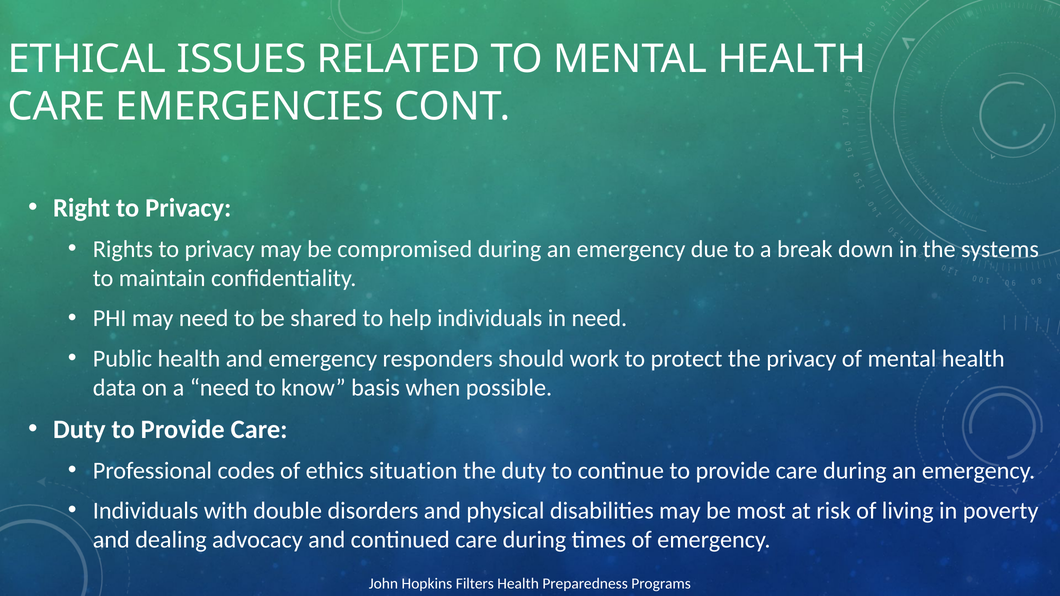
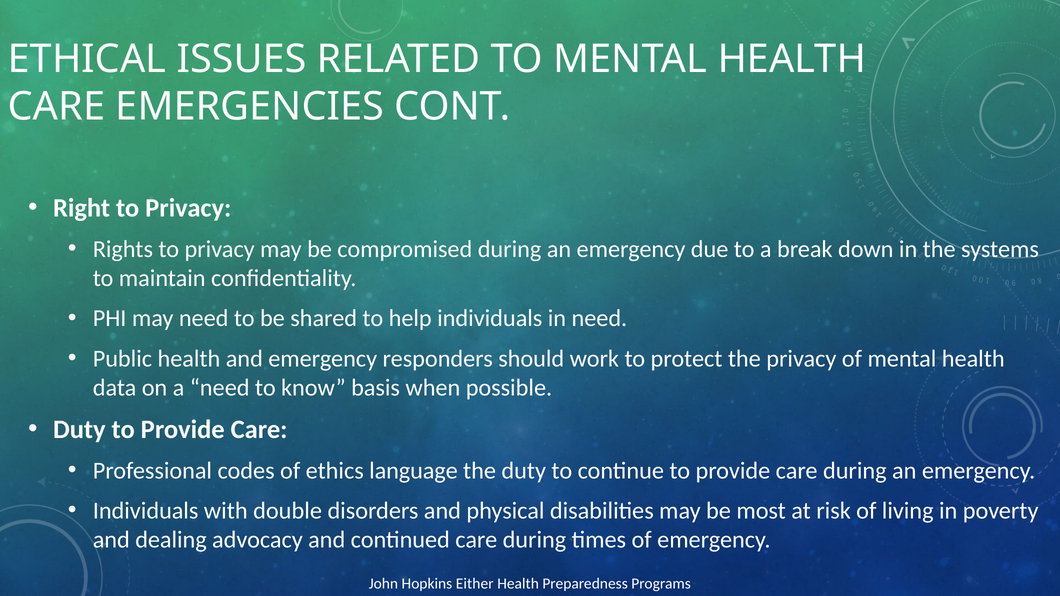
situation: situation -> language
Filters: Filters -> Either
